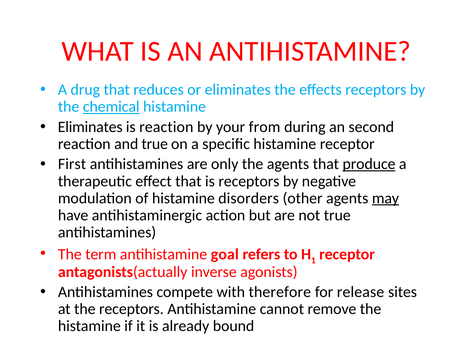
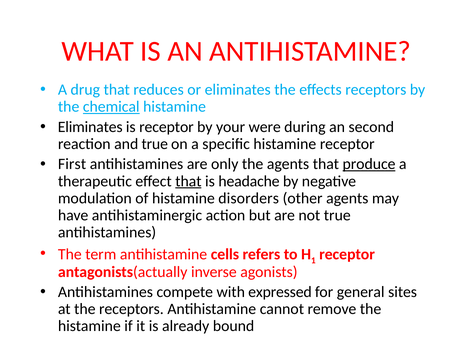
is reaction: reaction -> receptor
from: from -> were
that at (188, 181) underline: none -> present
is receptors: receptors -> headache
may underline: present -> none
goal: goal -> cells
therefore: therefore -> expressed
release: release -> general
